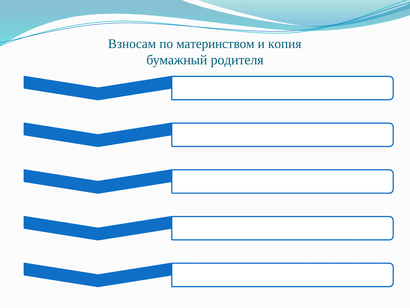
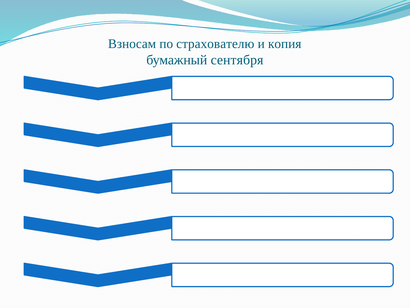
материнством: материнством -> страхователю
родителя: родителя -> сентября
